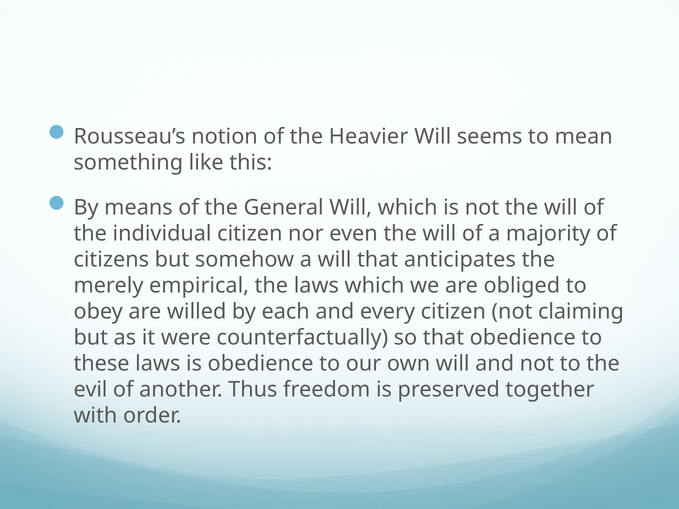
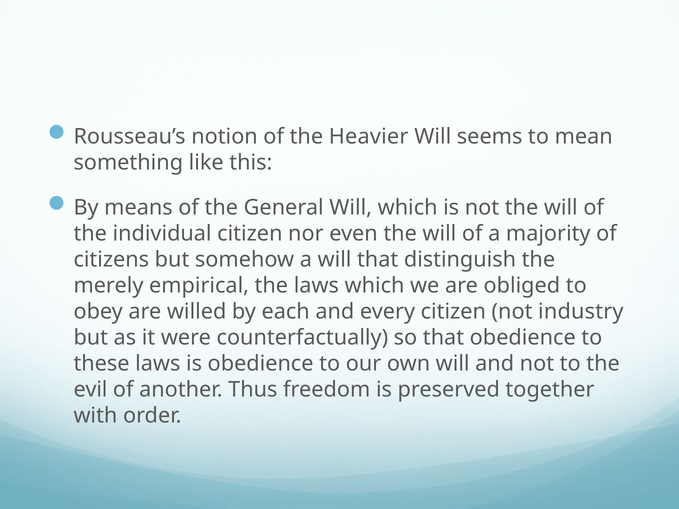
anticipates: anticipates -> distinguish
claiming: claiming -> industry
